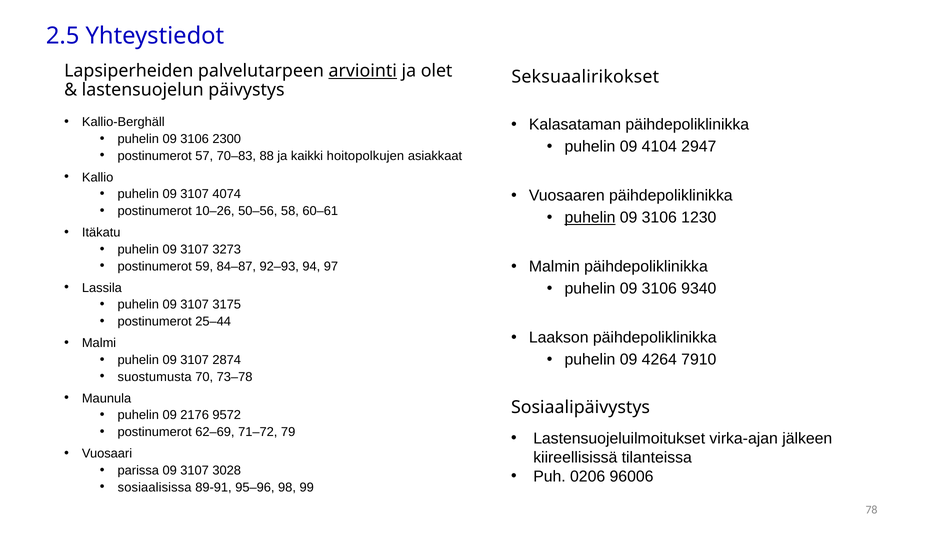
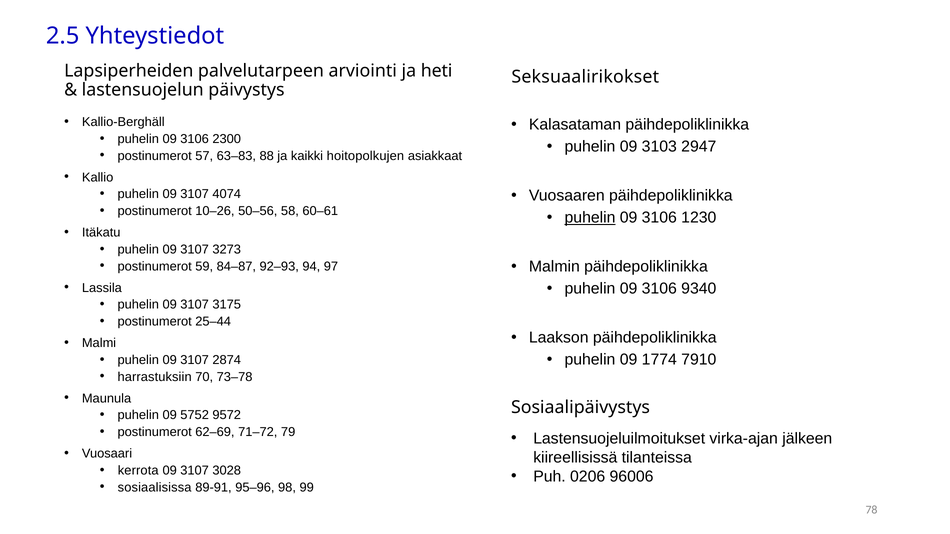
arviointi underline: present -> none
olet: olet -> heti
4104: 4104 -> 3103
70–83: 70–83 -> 63–83
4264: 4264 -> 1774
suostumusta: suostumusta -> harrastuksiin
2176: 2176 -> 5752
parissa: parissa -> kerrota
